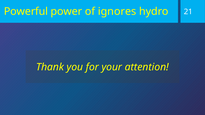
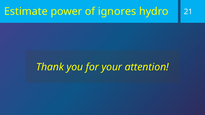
Powerful: Powerful -> Estimate
